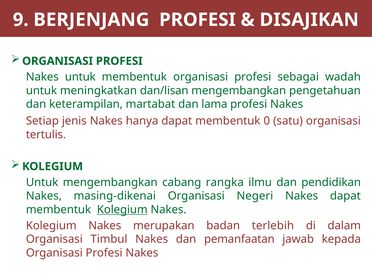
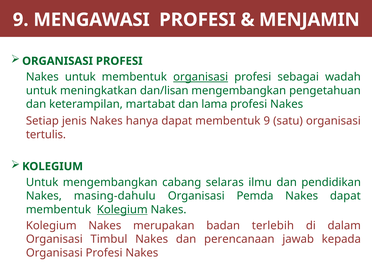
BERJENJANG: BERJENJANG -> MENGAWASI
DISAJIKAN: DISAJIKAN -> MENJAMIN
organisasi at (201, 77) underline: none -> present
membentuk 0: 0 -> 9
rangka: rangka -> selaras
masing-dikenai: masing-dikenai -> masing-dahulu
Negeri: Negeri -> Pemda
pemanfaatan: pemanfaatan -> perencanaan
